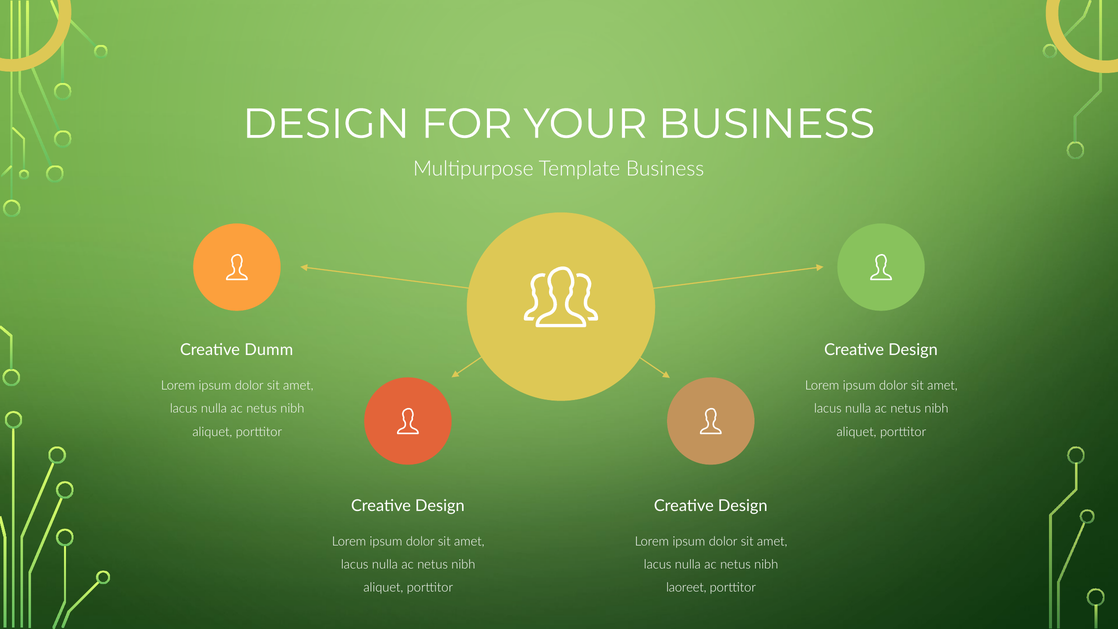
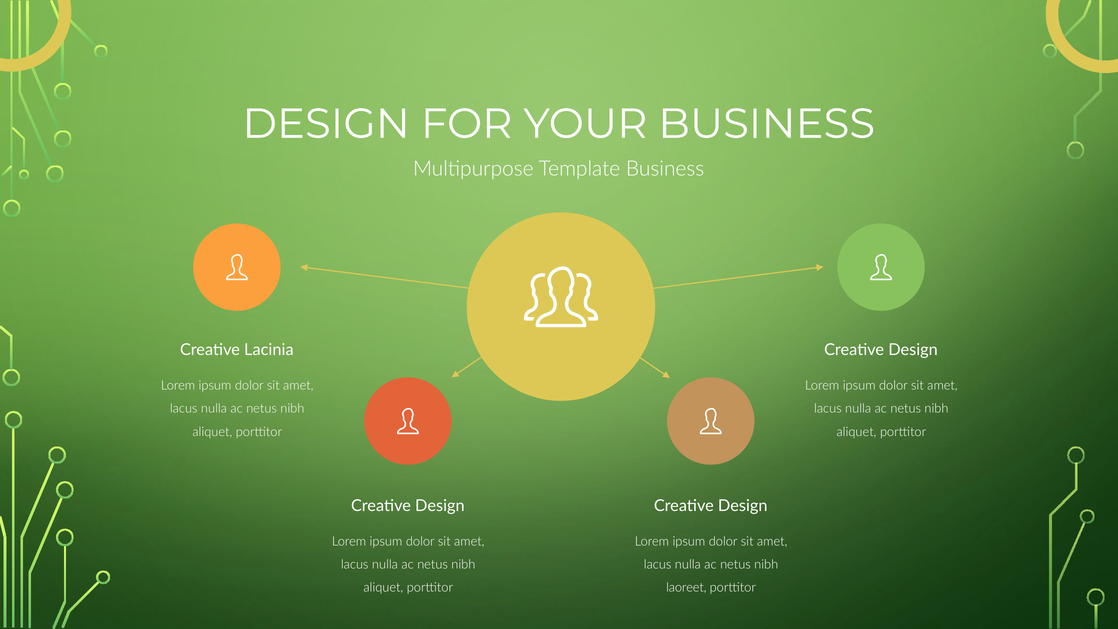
Dumm: Dumm -> Lacinia
